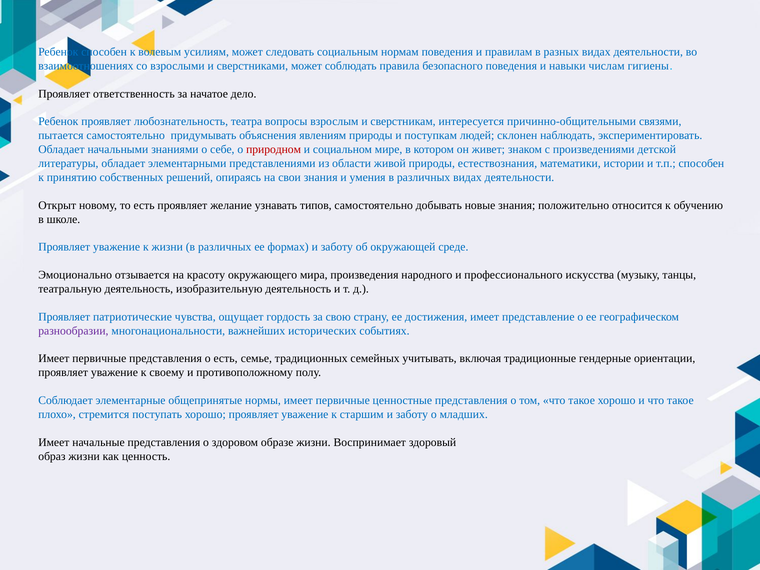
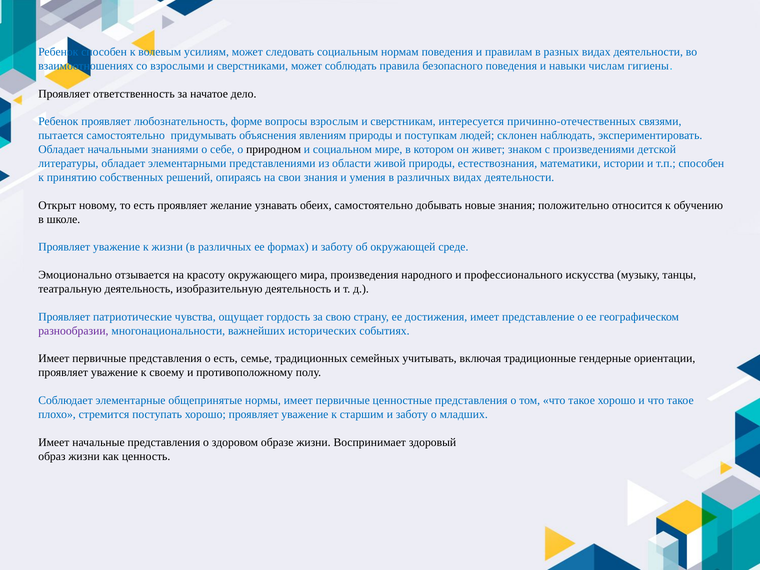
театра: театра -> форме
причинно-общительными: причинно-общительными -> причинно-отечественных
природном colour: red -> black
типов: типов -> обеих
